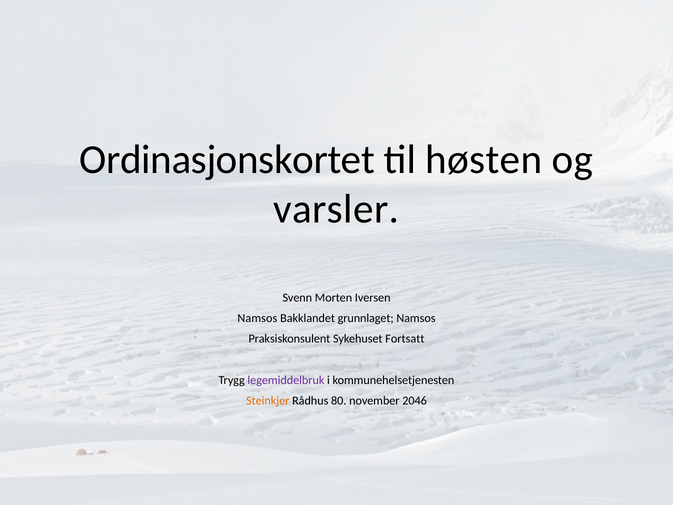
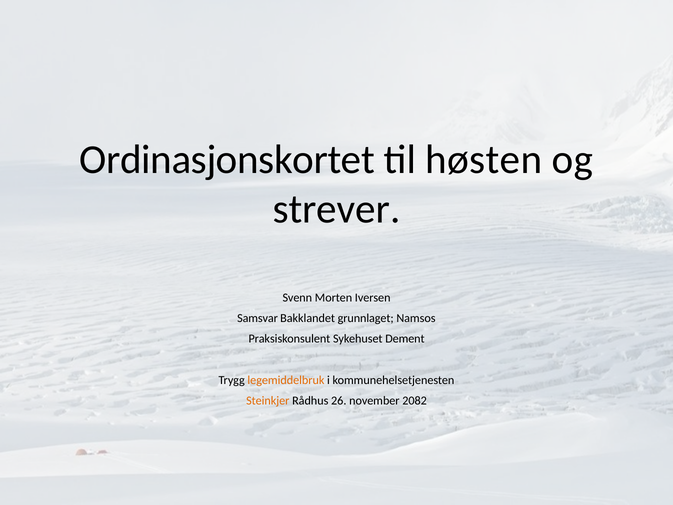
varsler: varsler -> strever
Namsos at (257, 318): Namsos -> Samsvar
Fortsatt: Fortsatt -> Dement
legemiddelbruk colour: purple -> orange
80: 80 -> 26
2046: 2046 -> 2082
